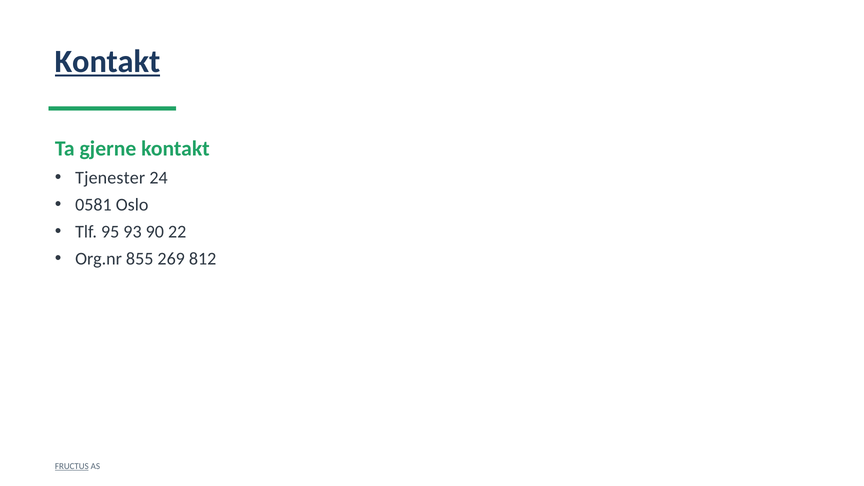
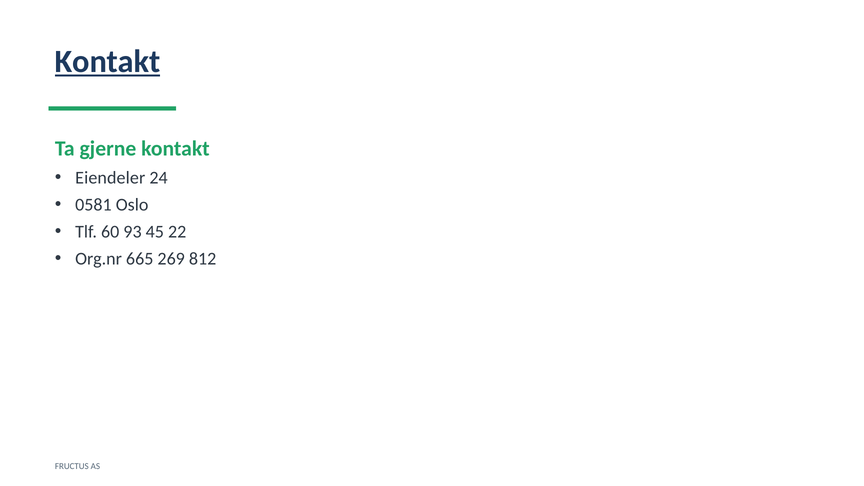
Tjenester: Tjenester -> Eiendeler
95: 95 -> 60
90: 90 -> 45
855: 855 -> 665
FRUCTUS underline: present -> none
